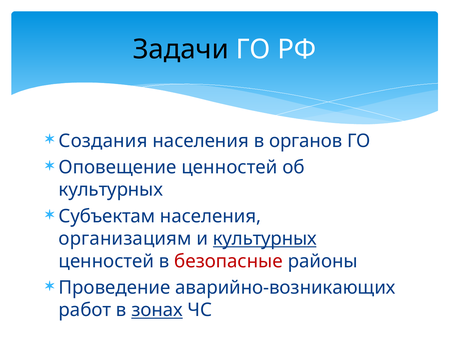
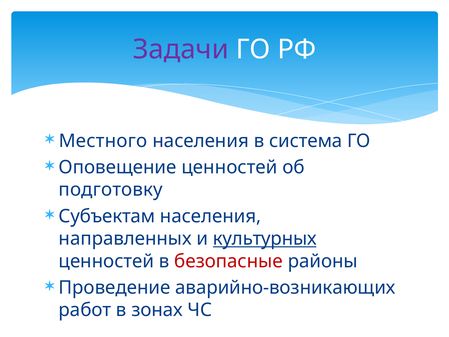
Задачи colour: black -> purple
Создания: Создания -> Местного
органов: органов -> система
культурных at (111, 190): культурных -> подготовку
организациям: организациям -> направленных
зонах underline: present -> none
